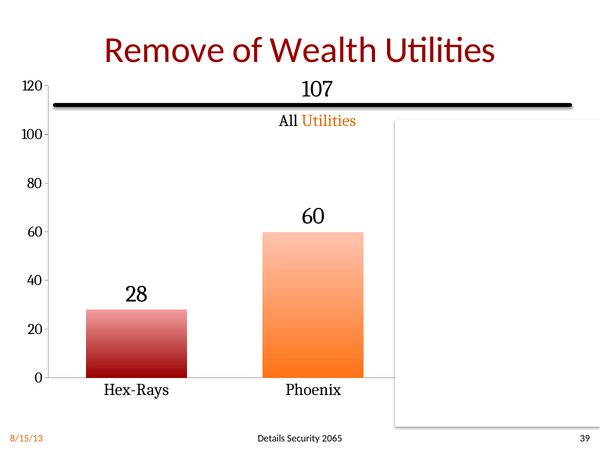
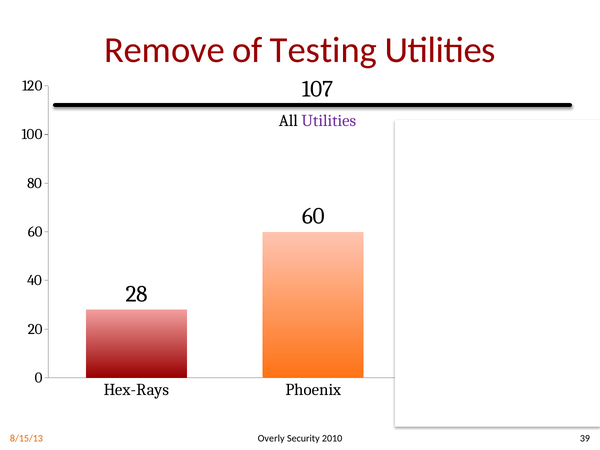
Wealth: Wealth -> Testing
Utilities at (329, 121) colour: orange -> purple
Details: Details -> Overly
2065: 2065 -> 2010
